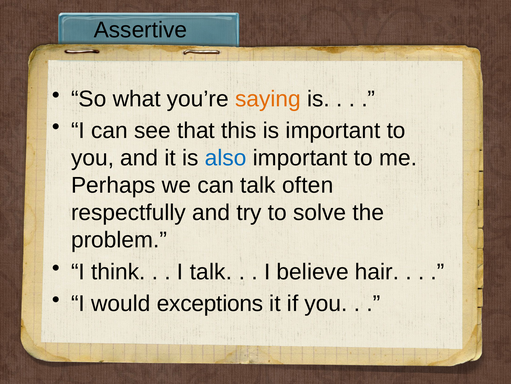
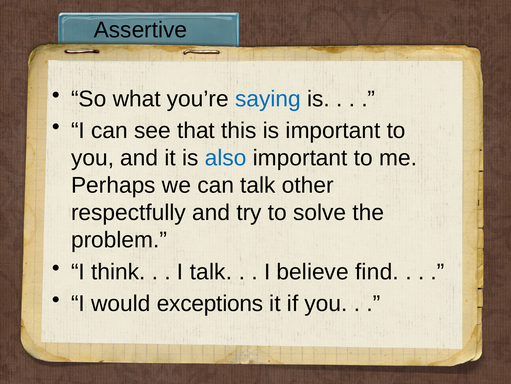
saying colour: orange -> blue
often: often -> other
hair: hair -> find
